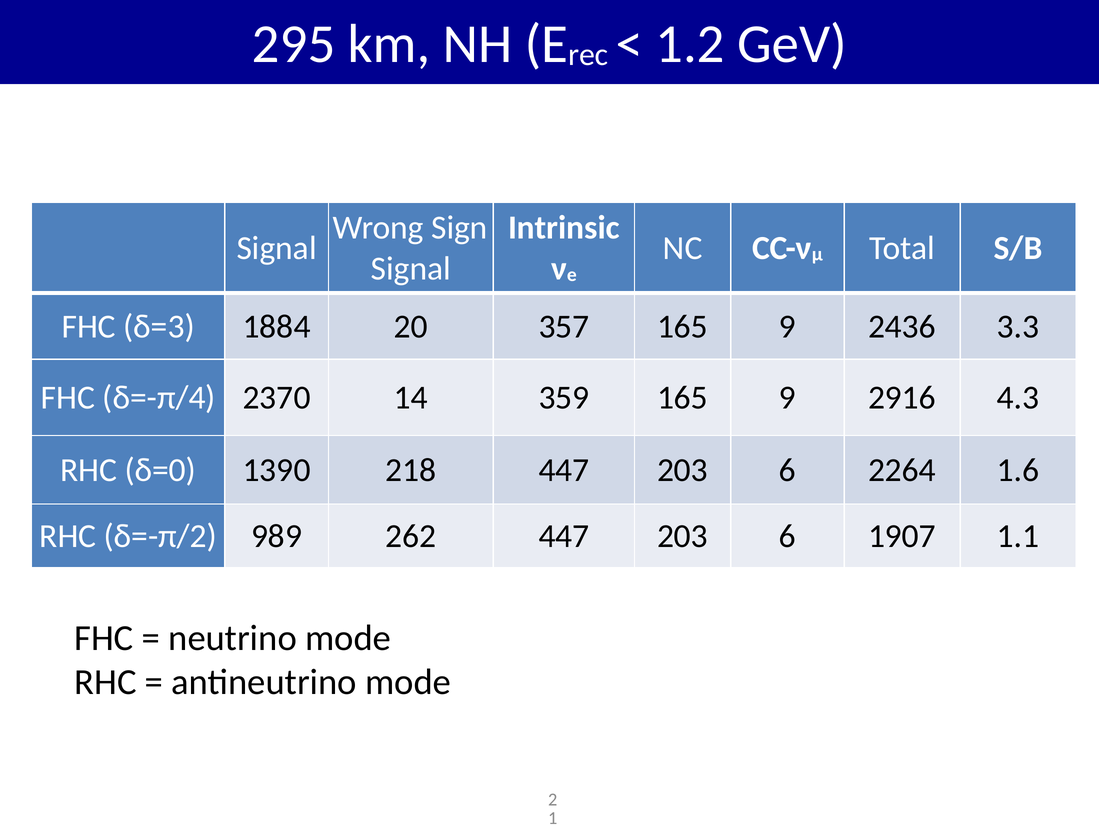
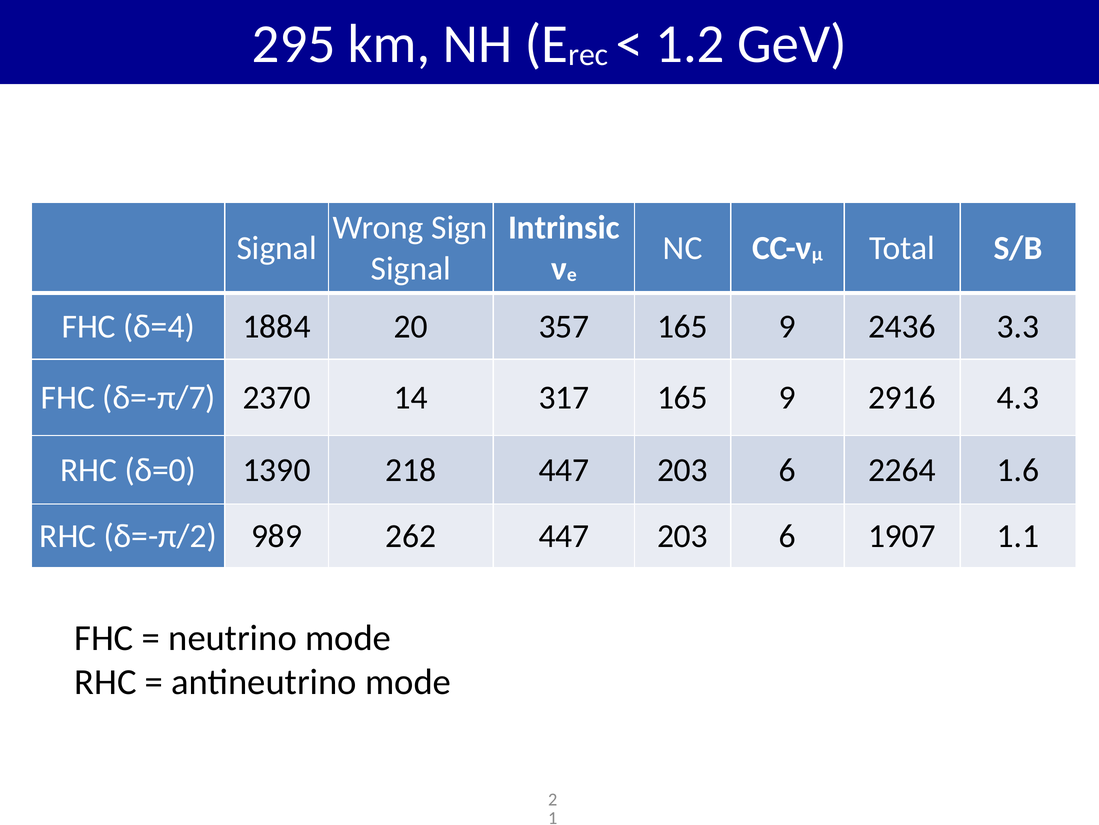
δ=3: δ=3 -> δ=4
δ=-π/4: δ=-π/4 -> δ=-π/7
359: 359 -> 317
